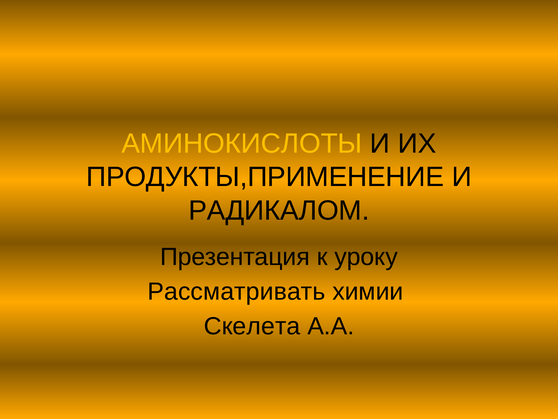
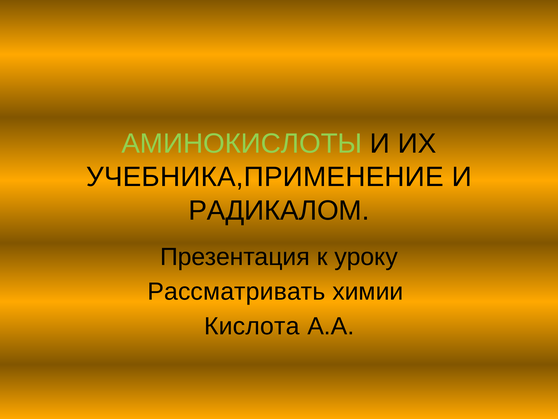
АМИНОКИСЛОТЫ colour: yellow -> light green
ПРОДУКТЫ,ПРИМЕНЕНИЕ: ПРОДУКТЫ,ПРИМЕНЕНИЕ -> УЧЕБНИКА,ПРИМЕНЕНИЕ
Скелета: Скелета -> Кислота
